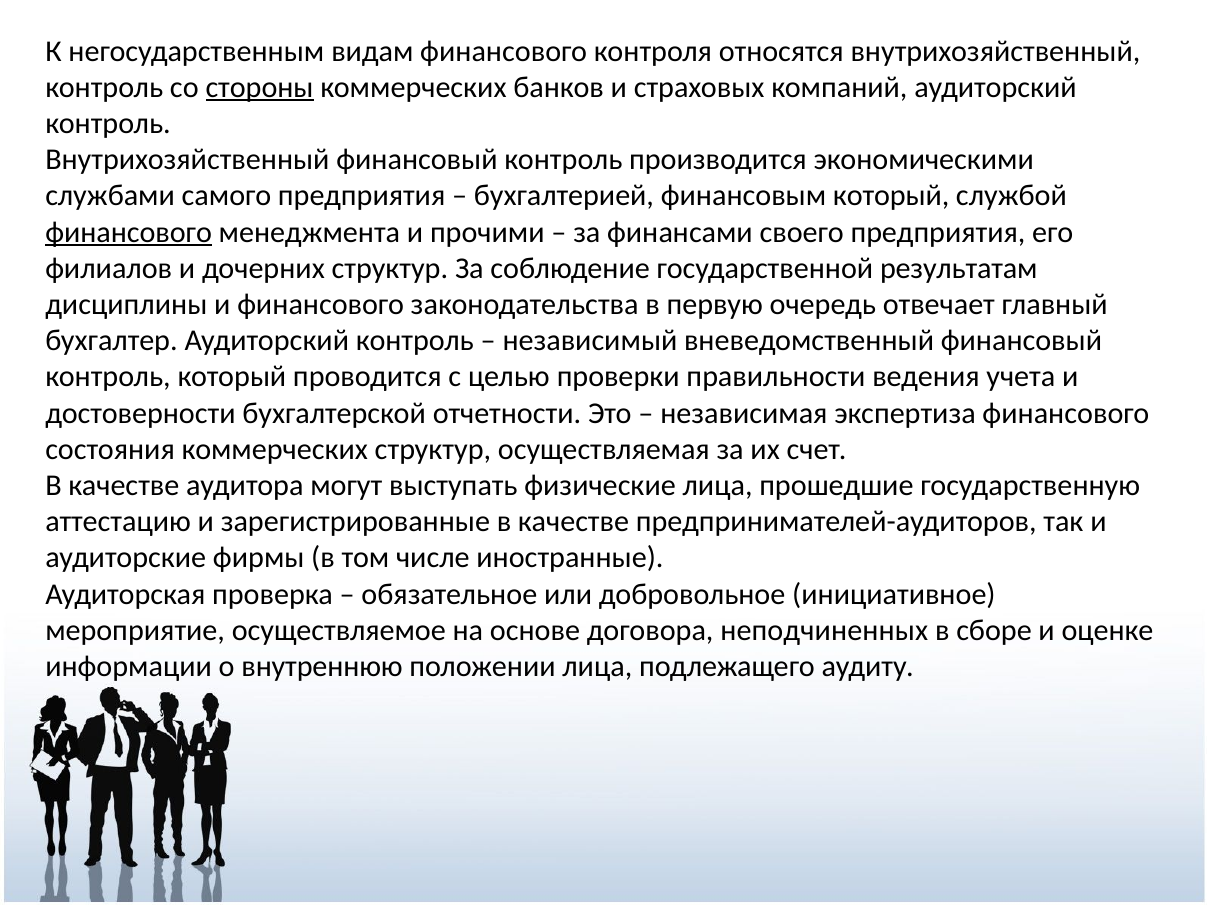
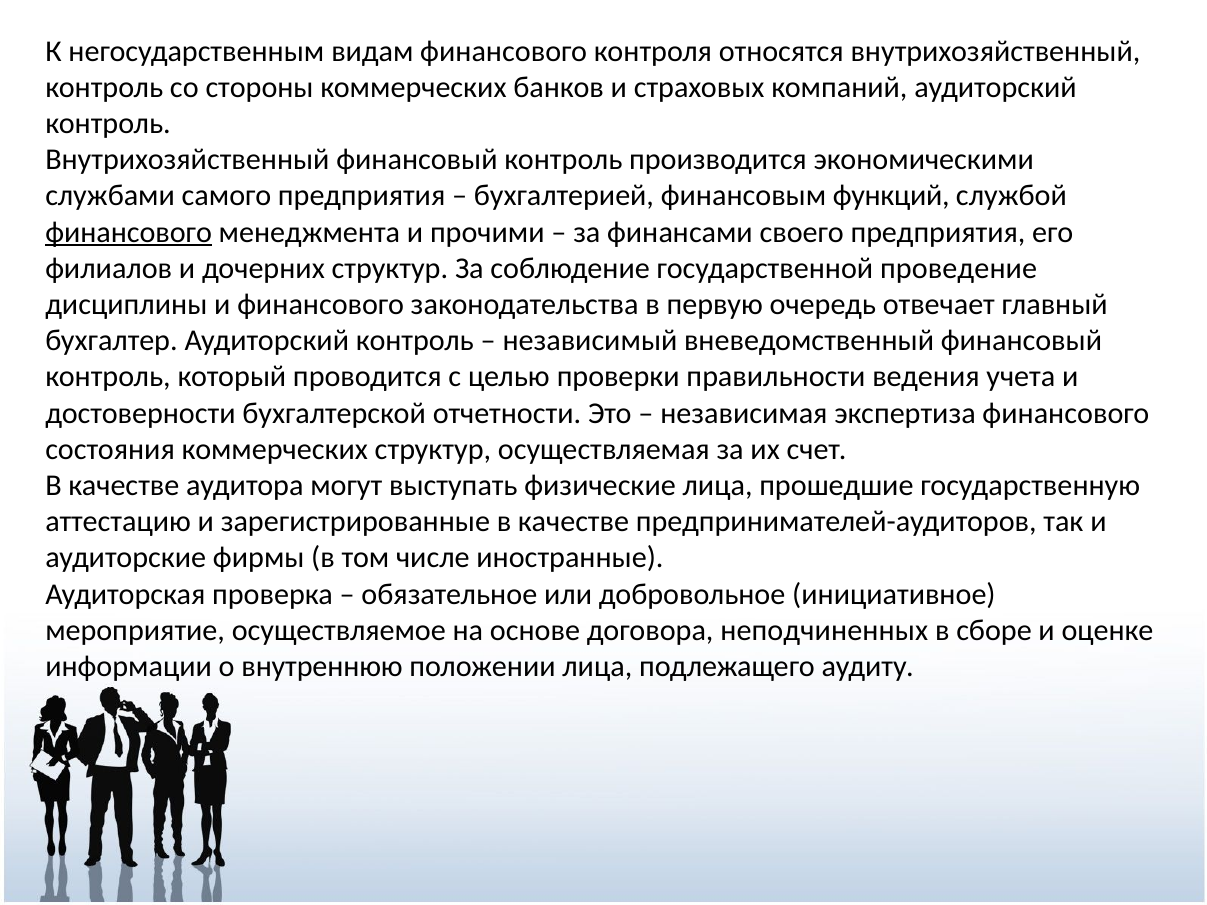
стороны underline: present -> none
финансовым который: который -> функций
результатам: результатам -> проведение
